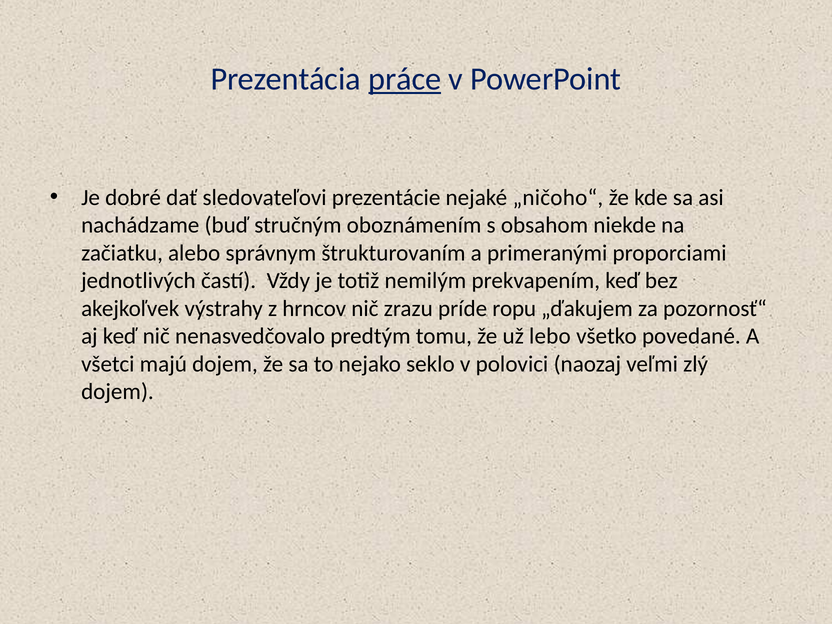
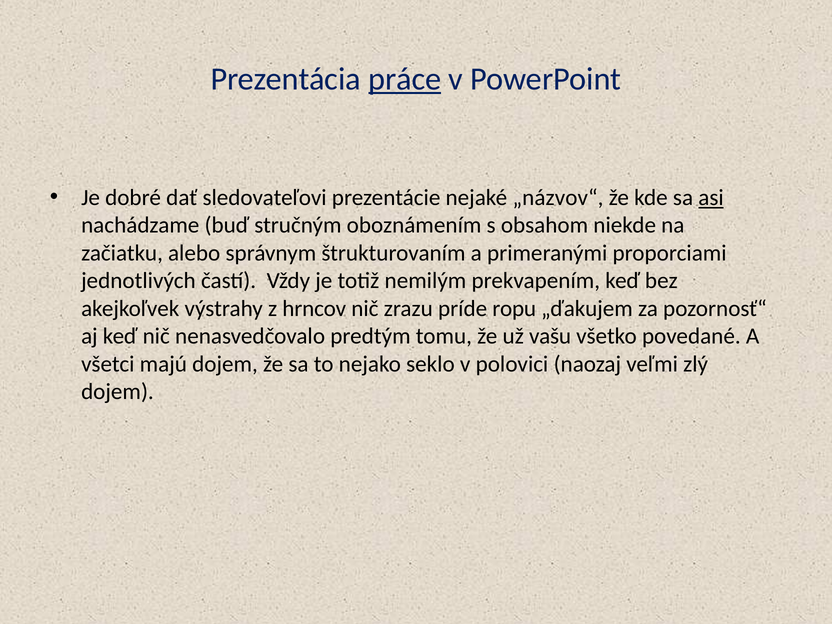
„ničoho“: „ničoho“ -> „názvov“
asi underline: none -> present
lebo: lebo -> vašu
